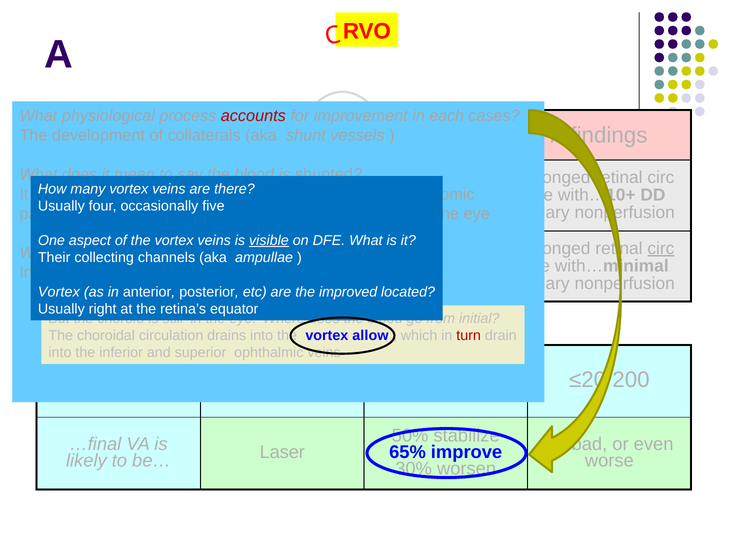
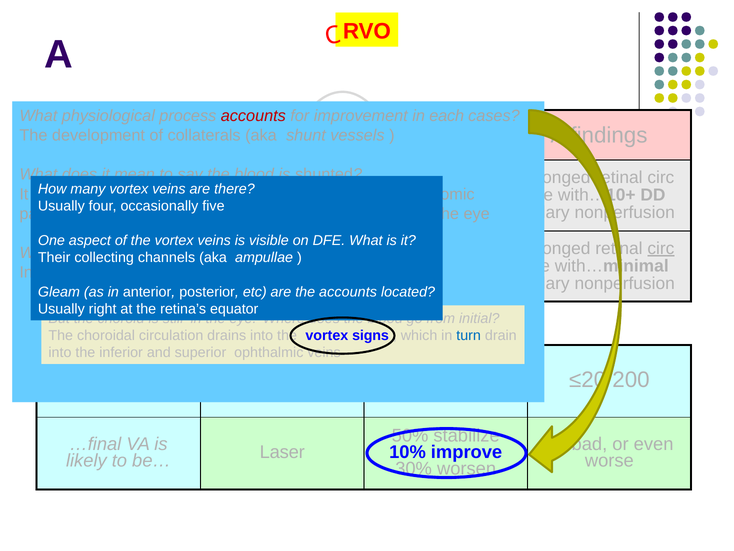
visible underline: present -> none
Vortex at (59, 292): Vortex -> Gleam
the improved: improved -> accounts
allow: allow -> signs
turn colour: red -> blue
65%: 65% -> 10%
